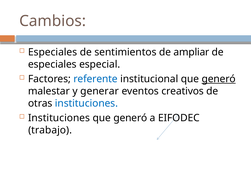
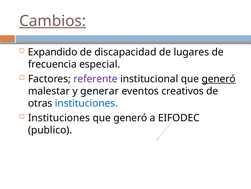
Cambios underline: none -> present
Especiales at (53, 52): Especiales -> Expandido
sentimientos: sentimientos -> discapacidad
ampliar: ampliar -> lugares
especiales at (52, 64): especiales -> frecuencia
referente colour: blue -> purple
trabajo: trabajo -> publico
